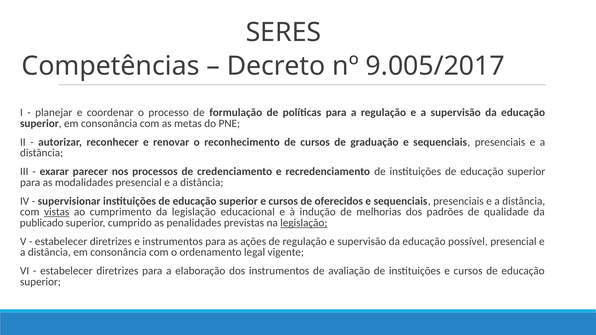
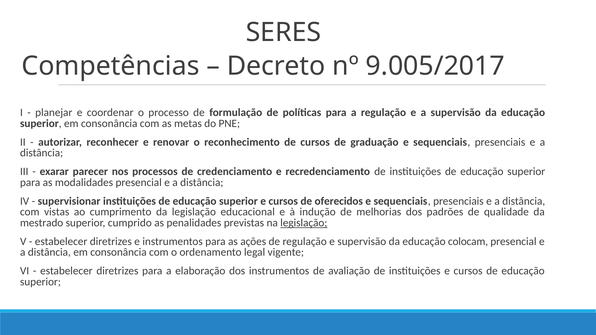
vistas underline: present -> none
publicado: publicado -> mestrado
possível: possível -> colocam
